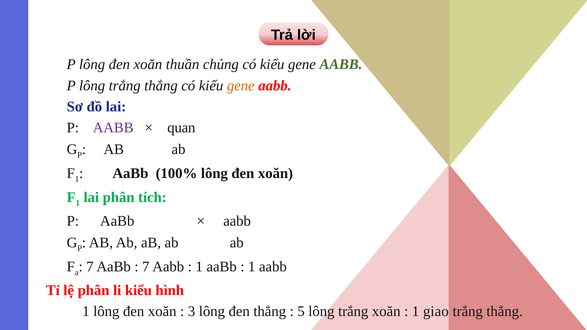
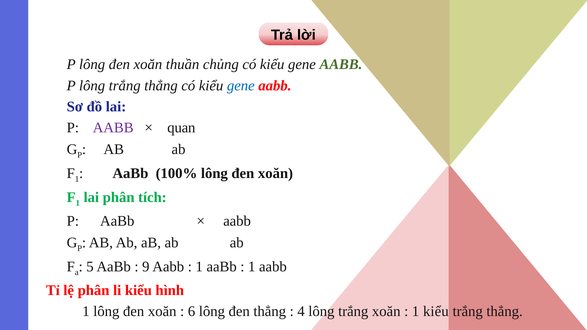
gene at (241, 86) colour: orange -> blue
7 at (90, 267): 7 -> 5
7 at (146, 267): 7 -> 9
3: 3 -> 6
5: 5 -> 4
1 giao: giao -> kiểu
